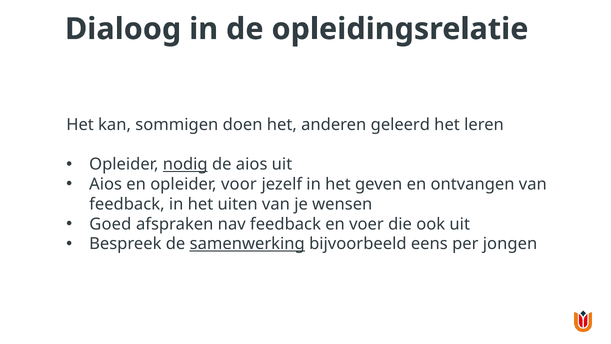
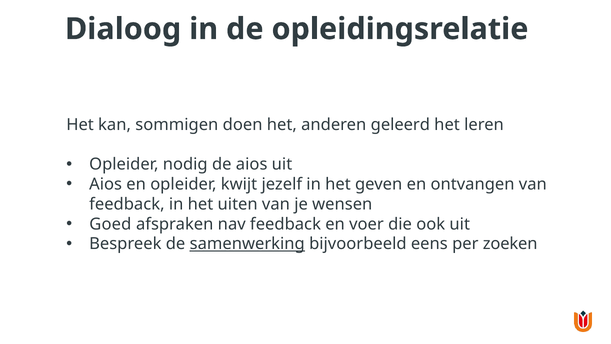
nodig underline: present -> none
voor: voor -> kwijt
jongen: jongen -> zoeken
